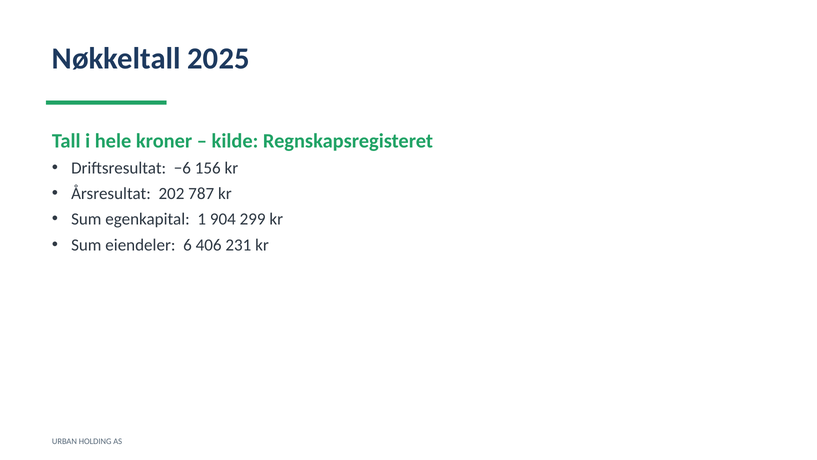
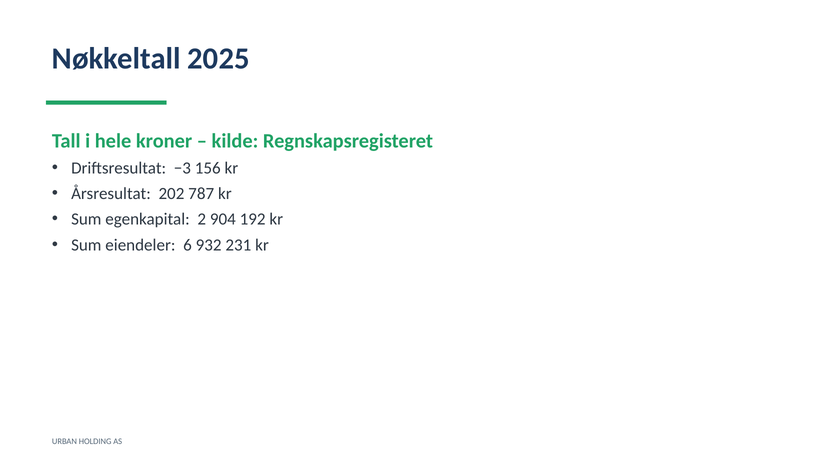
−6: −6 -> −3
1: 1 -> 2
299: 299 -> 192
406: 406 -> 932
